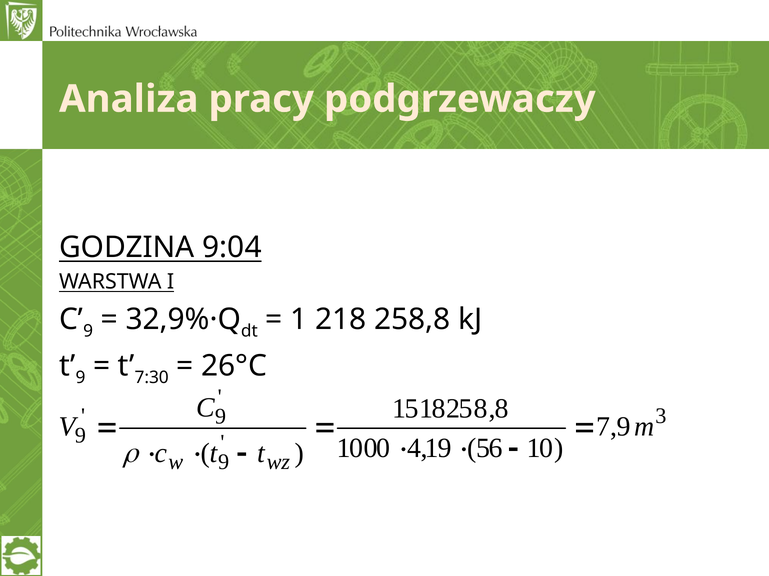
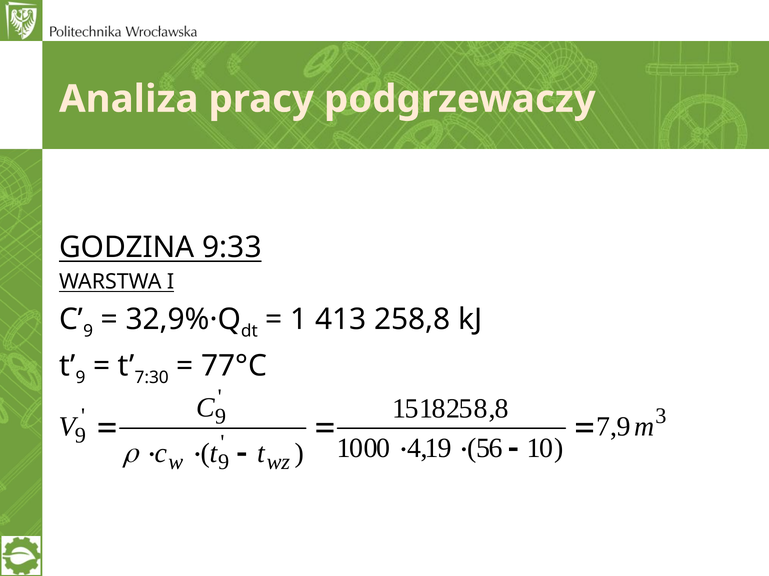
9:04: 9:04 -> 9:33
218: 218 -> 413
26°C: 26°C -> 77°C
